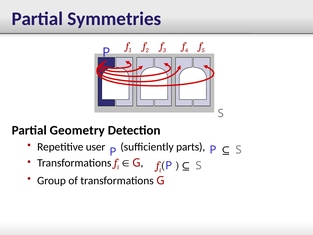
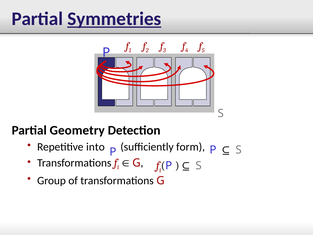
Symmetries underline: none -> present
user: user -> into
parts: parts -> form
